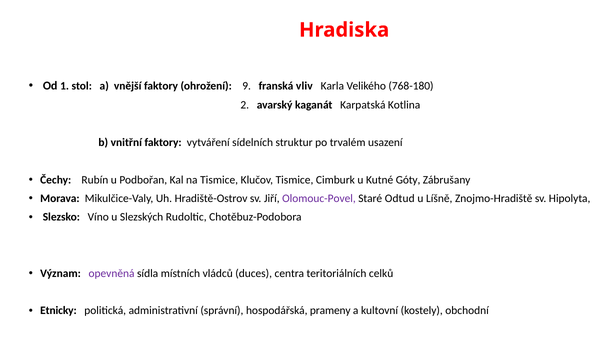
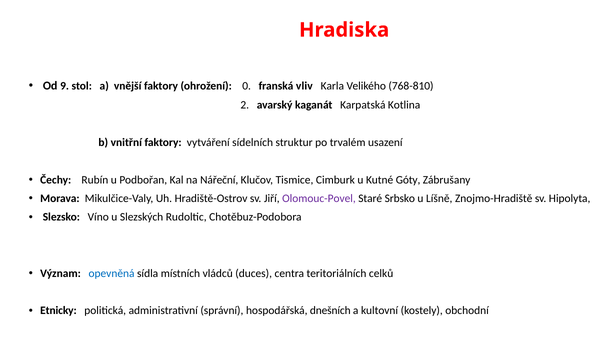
1: 1 -> 9
9: 9 -> 0
768-180: 768-180 -> 768-810
na Tismice: Tismice -> Nářeční
Odtud: Odtud -> Srbsko
opevněná colour: purple -> blue
prameny: prameny -> dnešních
